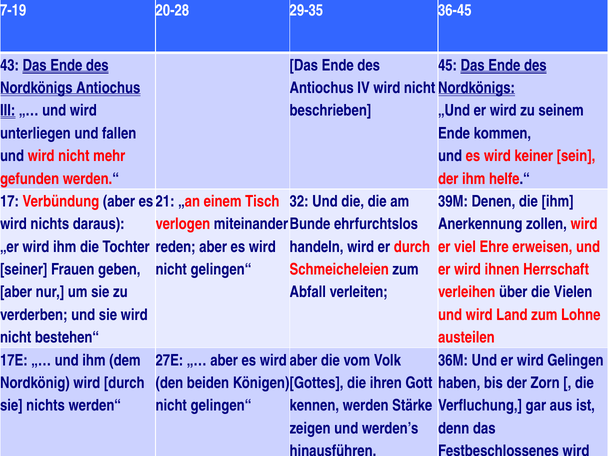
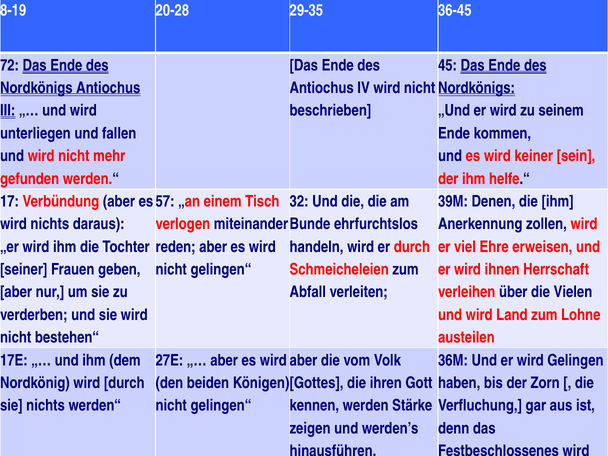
7-19: 7-19 -> 8-19
43: 43 -> 72
21: 21 -> 57
